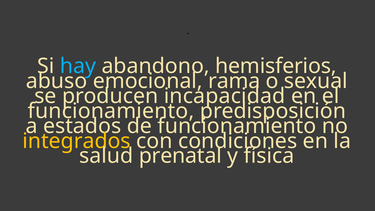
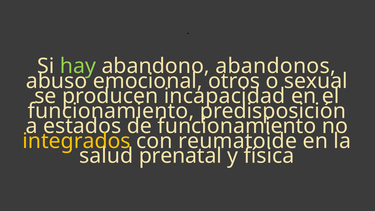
hay colour: light blue -> light green
hemisferios: hemisferios -> abandonos
rama: rama -> otros
condiciones: condiciones -> reumatoide
